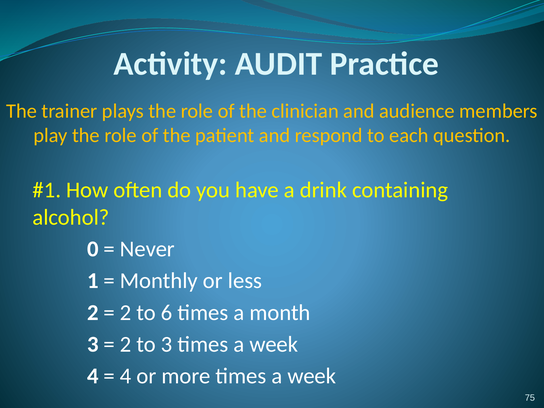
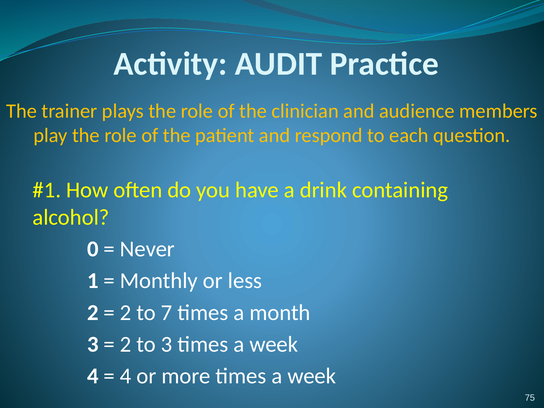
6: 6 -> 7
